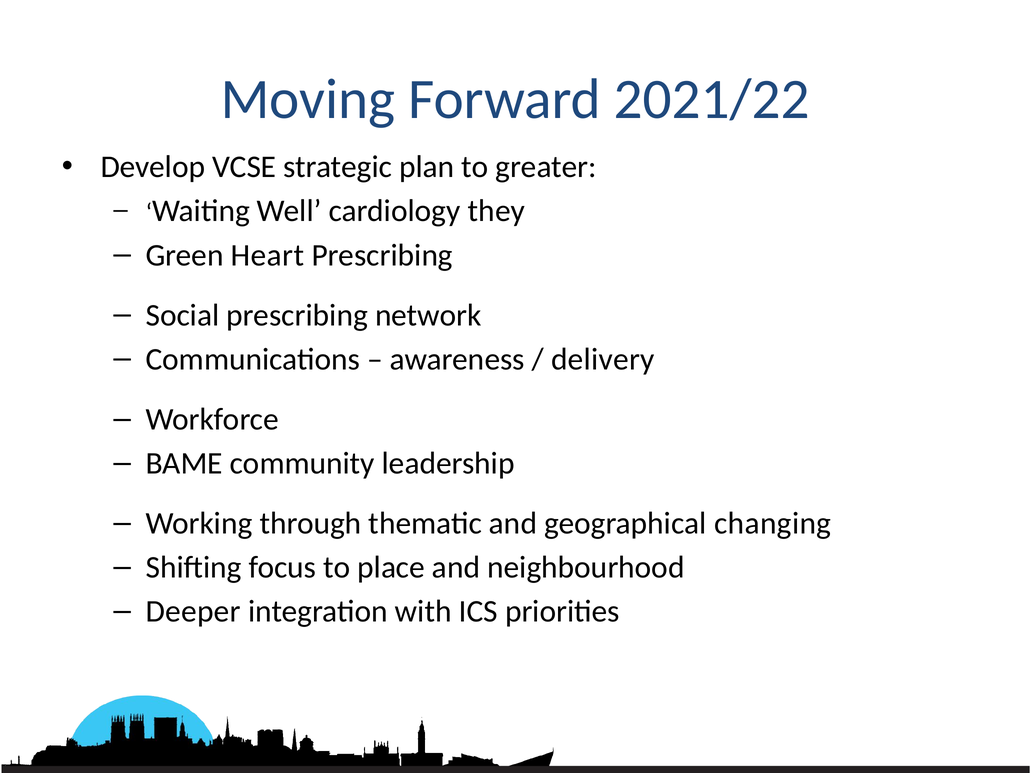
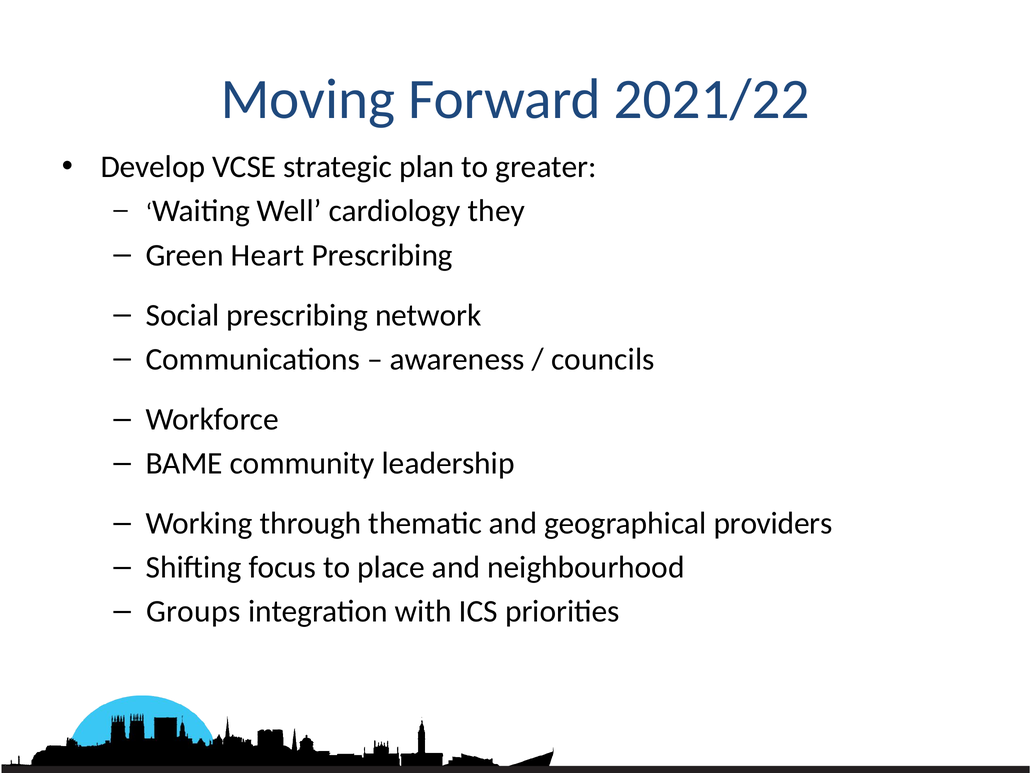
delivery: delivery -> councils
changing: changing -> providers
Deeper: Deeper -> Groups
